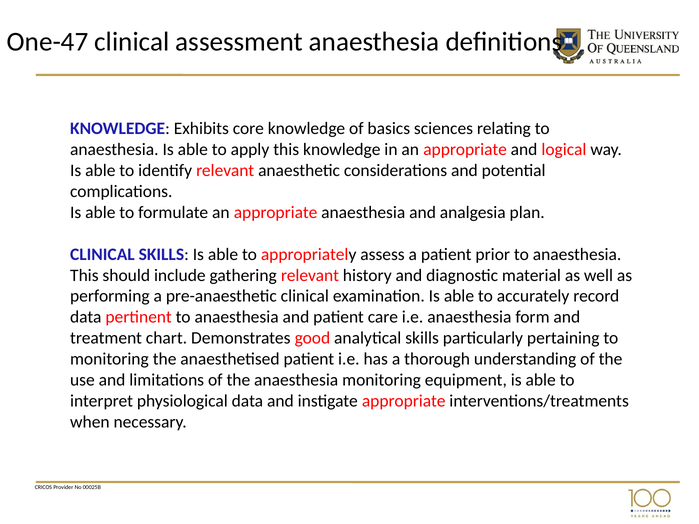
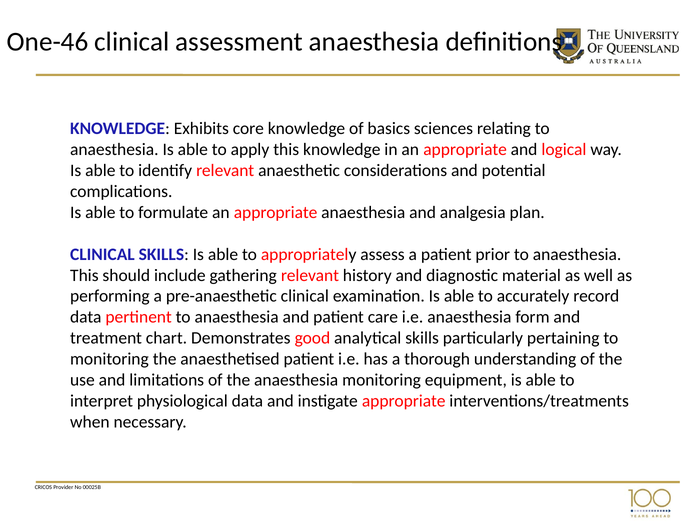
One-47: One-47 -> One-46
